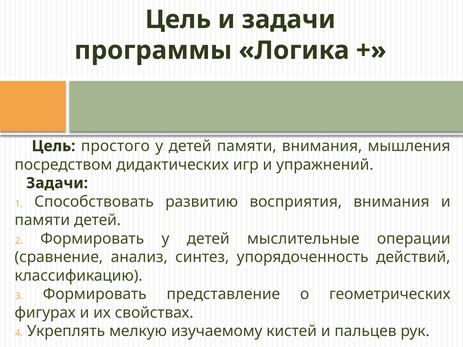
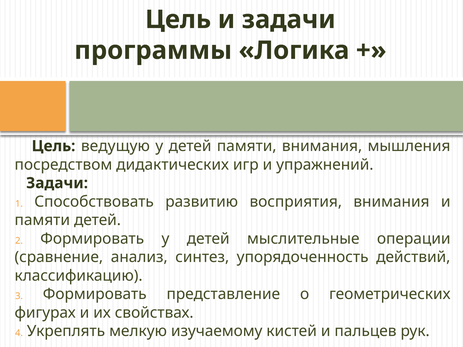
простого: простого -> ведущую
